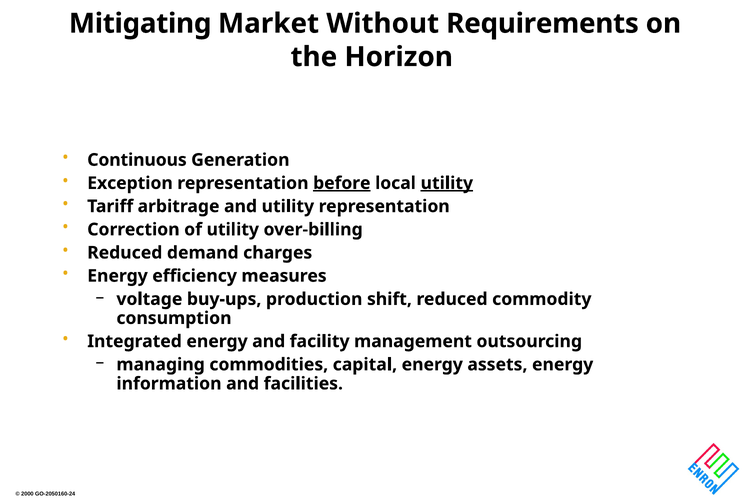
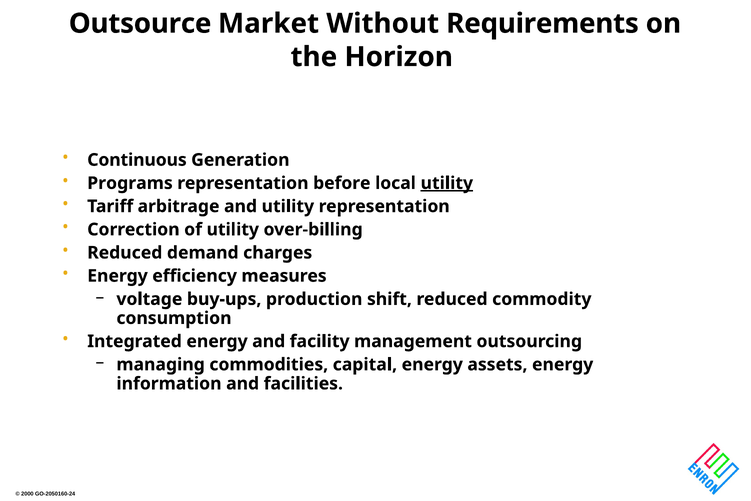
Mitigating: Mitigating -> Outsource
Exception: Exception -> Programs
before underline: present -> none
